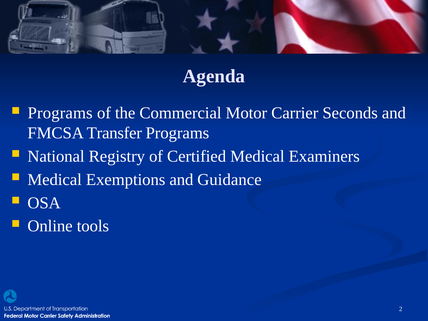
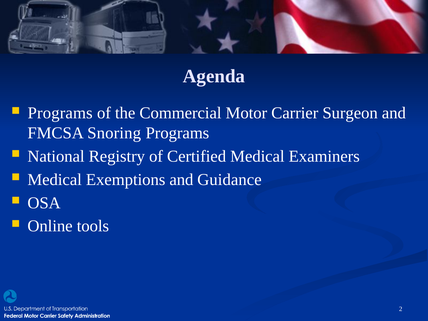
Seconds: Seconds -> Surgeon
Transfer: Transfer -> Snoring
